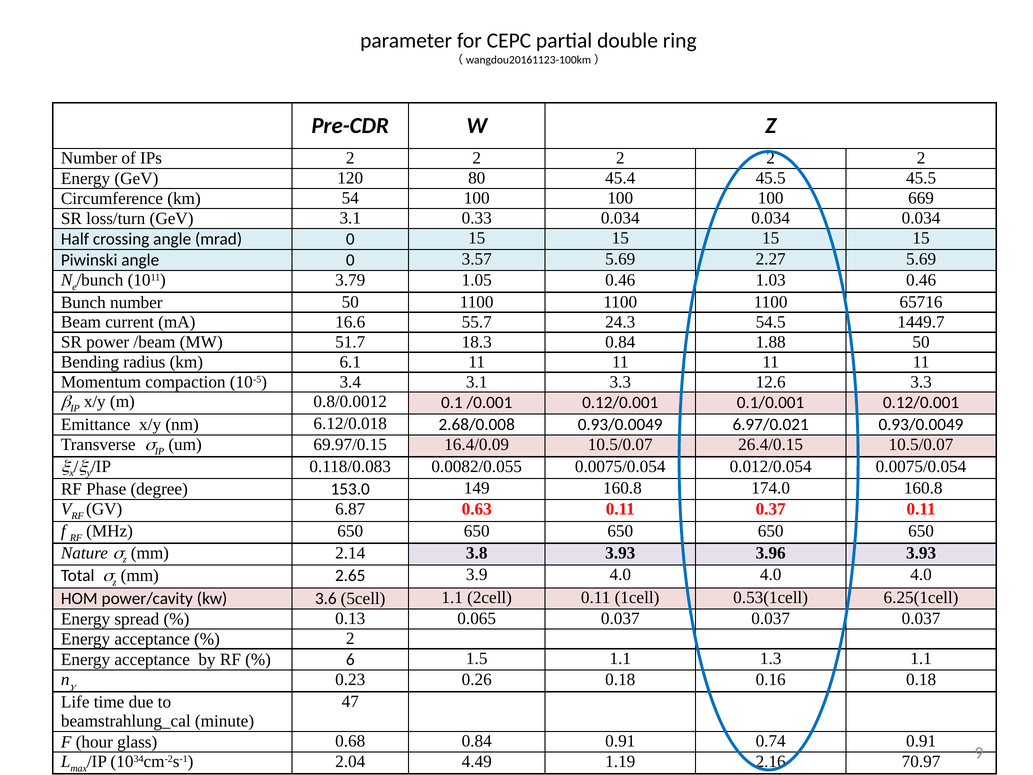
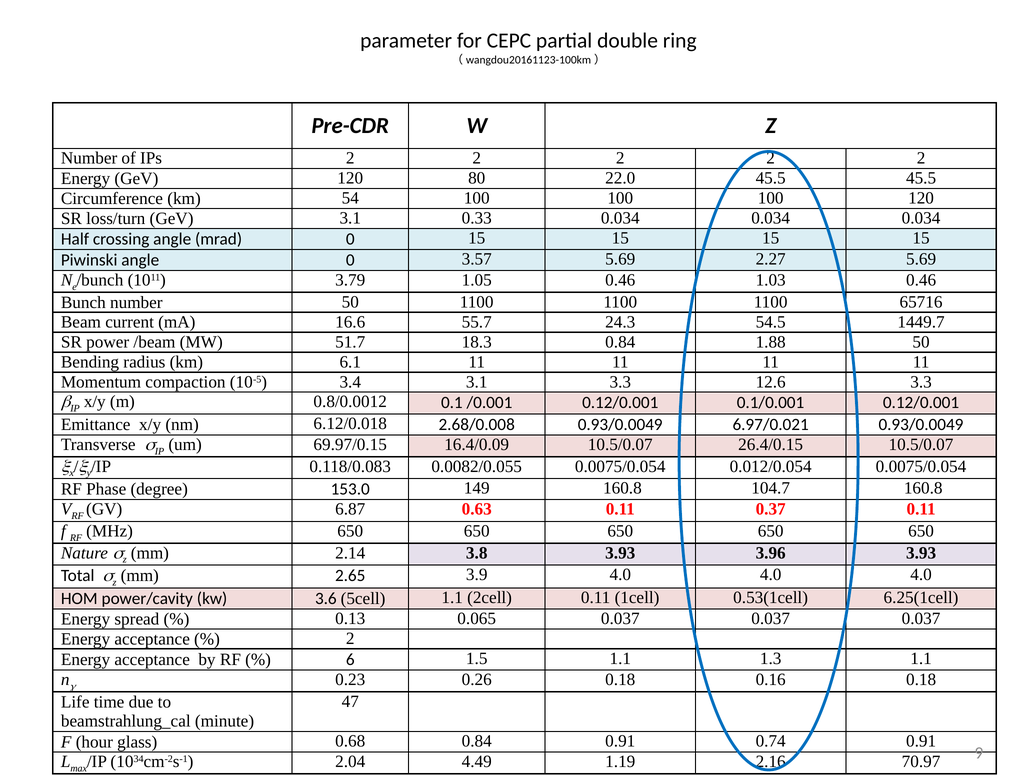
45.4: 45.4 -> 22.0
100 669: 669 -> 120
174.0: 174.0 -> 104.7
